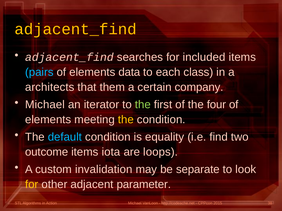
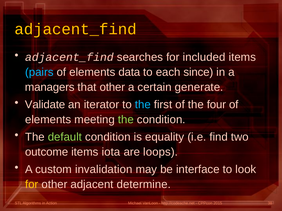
class: class -> since
architects: architects -> managers
that them: them -> other
company: company -> generate
Michael at (45, 105): Michael -> Validate
the at (143, 105) colour: light green -> light blue
the at (126, 120) colour: yellow -> light green
default colour: light blue -> light green
separate: separate -> interface
parameter: parameter -> determine
